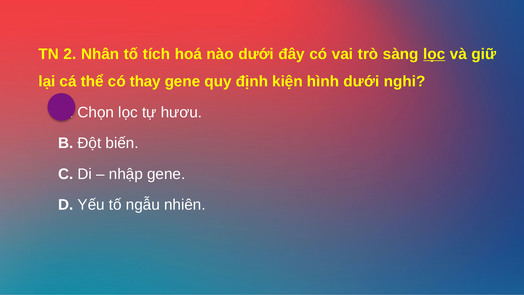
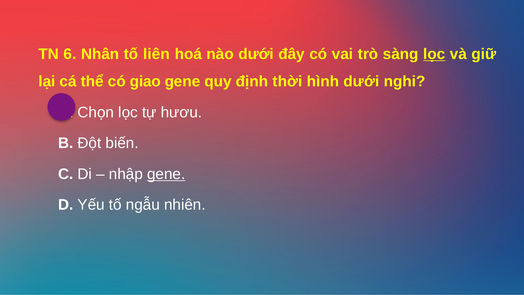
2: 2 -> 6
tích: tích -> liên
thay: thay -> giao
kiện: kiện -> thời
gene at (166, 174) underline: none -> present
